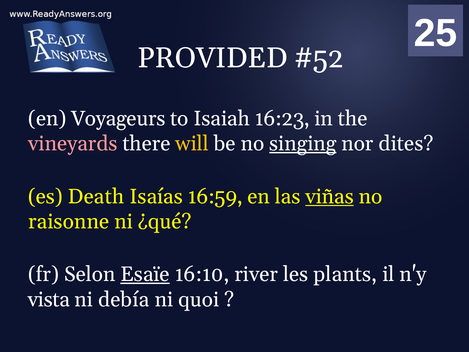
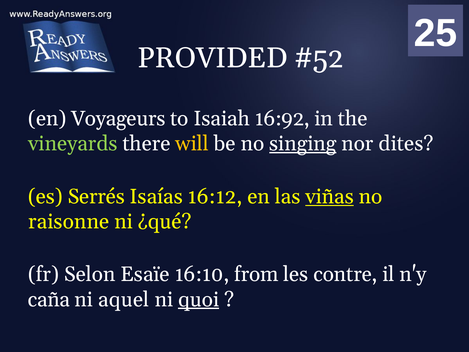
16:23: 16:23 -> 16:92
vineyards colour: pink -> light green
Death: Death -> Serrés
16:59: 16:59 -> 16:12
Esaïe underline: present -> none
river: river -> from
plants: plants -> contre
vista: vista -> caña
debía: debía -> aquel
quoi underline: none -> present
